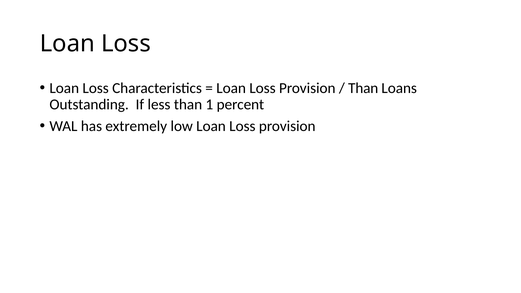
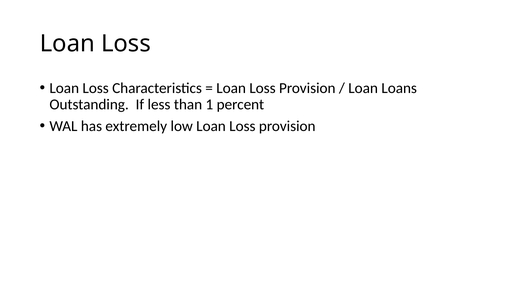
Than at (363, 88): Than -> Loan
